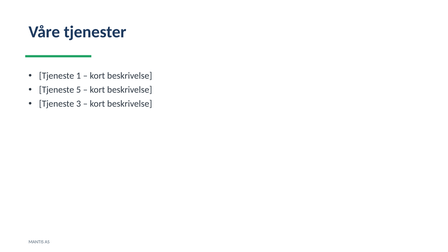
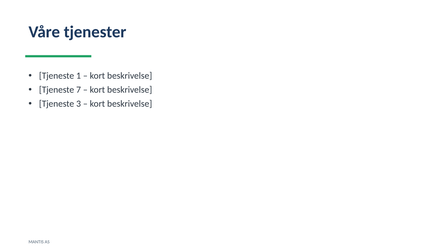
5: 5 -> 7
